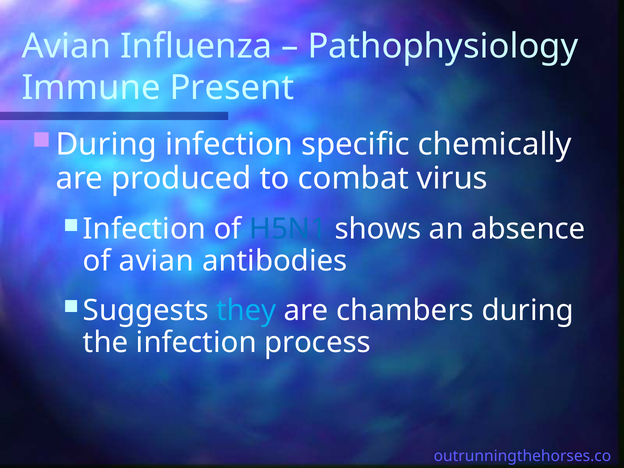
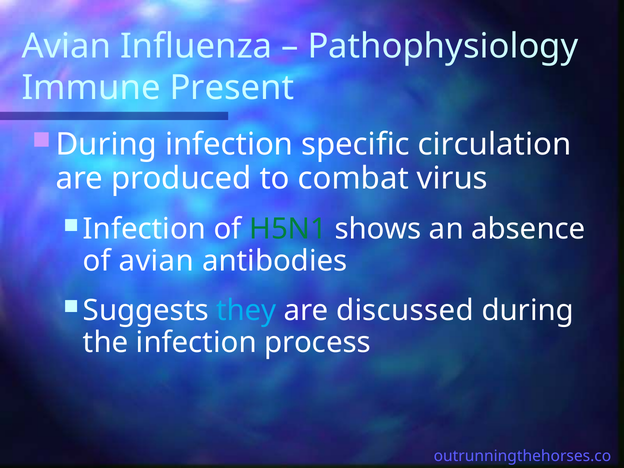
chemically: chemically -> circulation
H5N1 colour: blue -> green
chambers: chambers -> discussed
